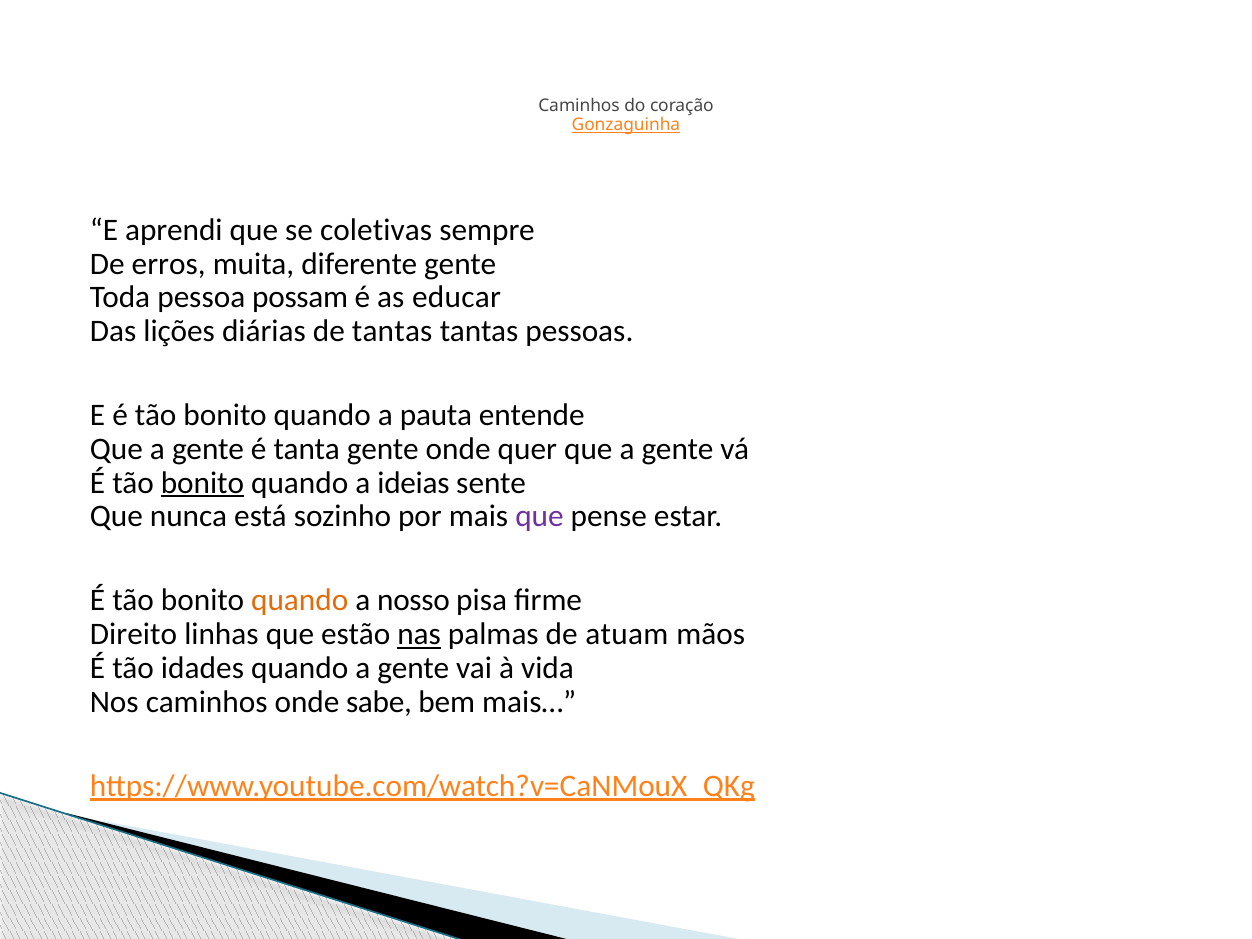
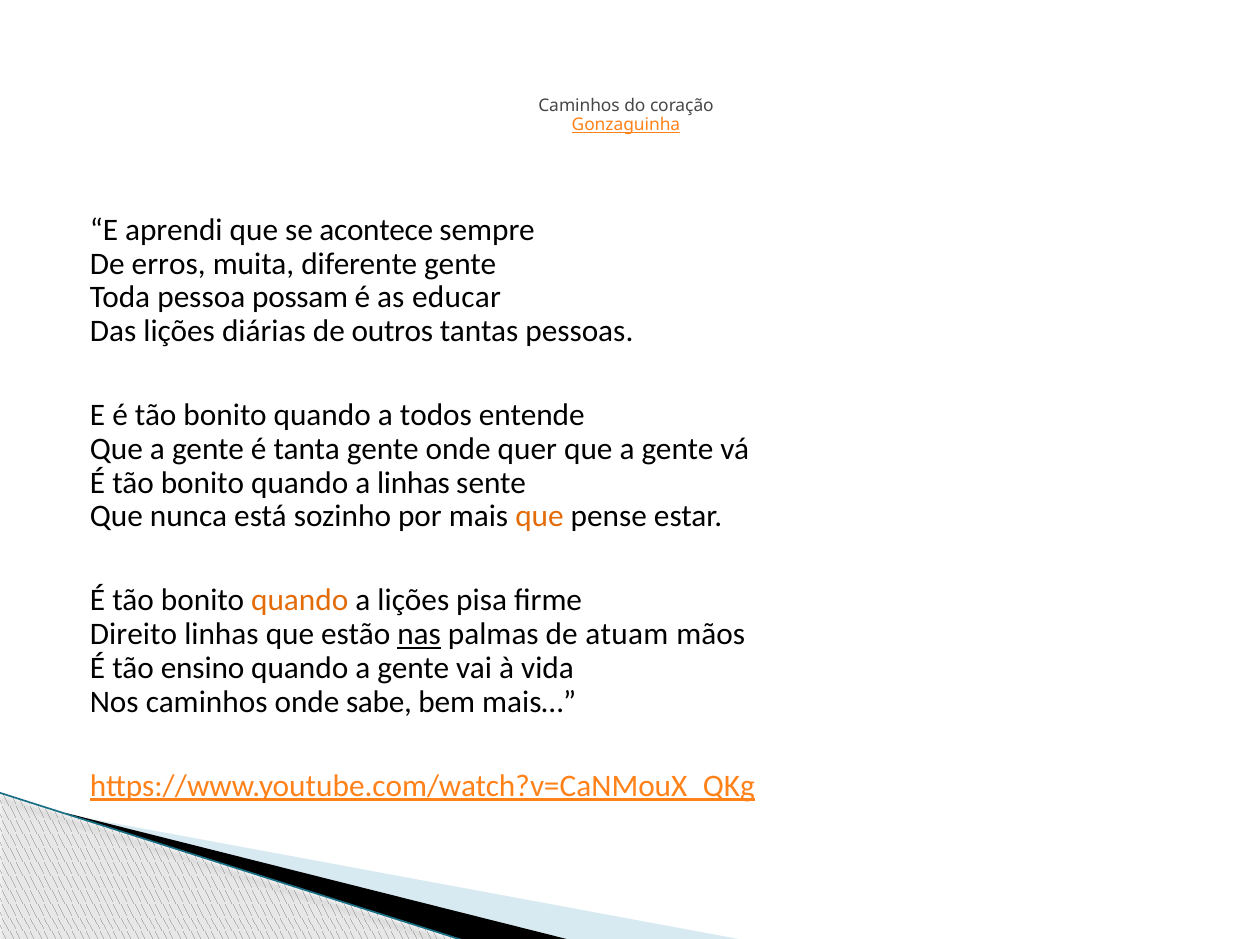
coletivas: coletivas -> acontece
de tantas: tantas -> outros
pauta: pauta -> todos
bonito at (202, 483) underline: present -> none
a ideias: ideias -> linhas
que at (539, 517) colour: purple -> orange
a nosso: nosso -> lições
idades: idades -> ensino
